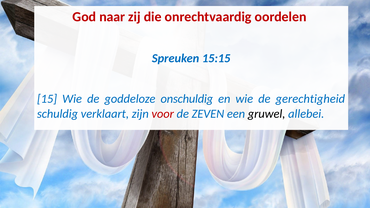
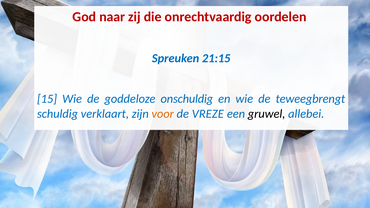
15:15: 15:15 -> 21:15
gerechtigheid: gerechtigheid -> teweegbrengt
voor colour: red -> orange
ZEVEN: ZEVEN -> VREZE
